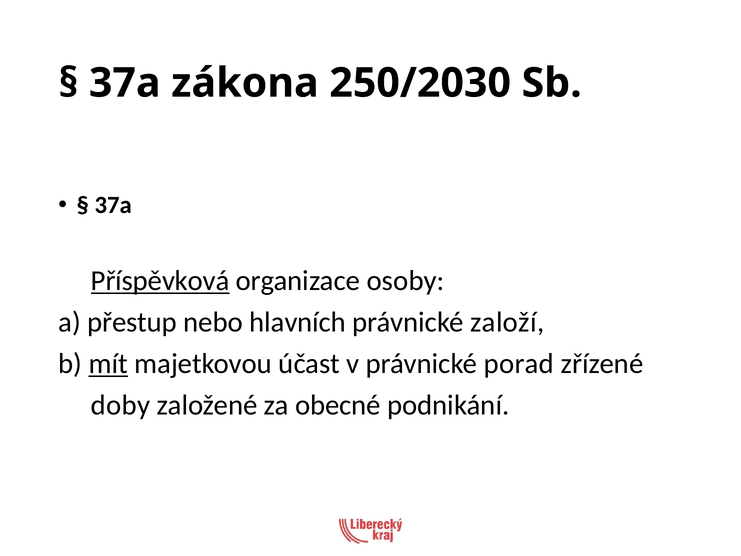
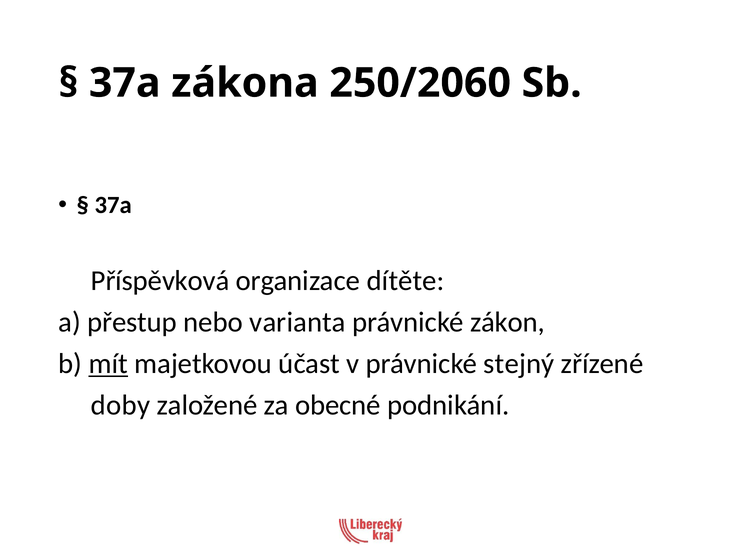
250/2030: 250/2030 -> 250/2060
Příspěvková underline: present -> none
osoby: osoby -> dítěte
hlavních: hlavních -> varianta
založí: založí -> zákon
porad: porad -> stejný
